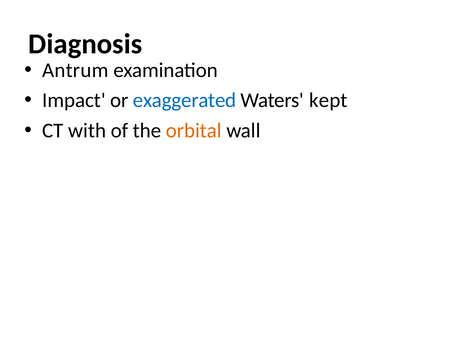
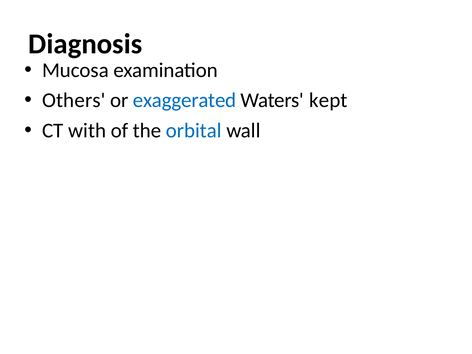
Antrum: Antrum -> Mucosa
Impact: Impact -> Others
orbital colour: orange -> blue
